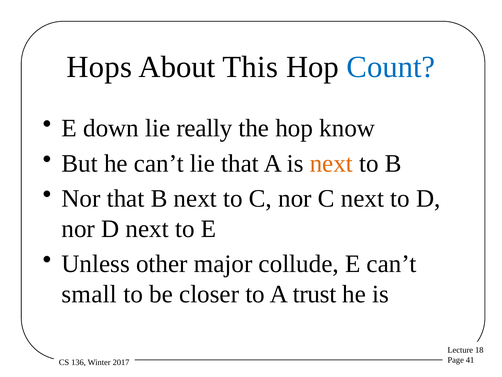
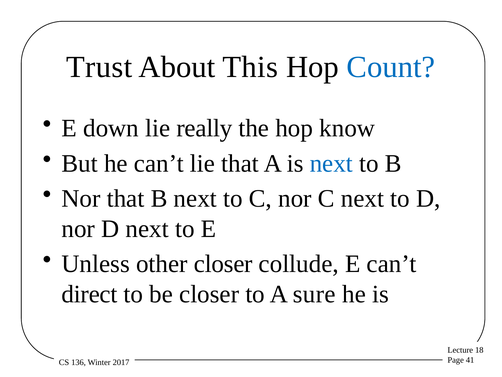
Hops: Hops -> Trust
next at (331, 163) colour: orange -> blue
other major: major -> closer
small: small -> direct
trust: trust -> sure
